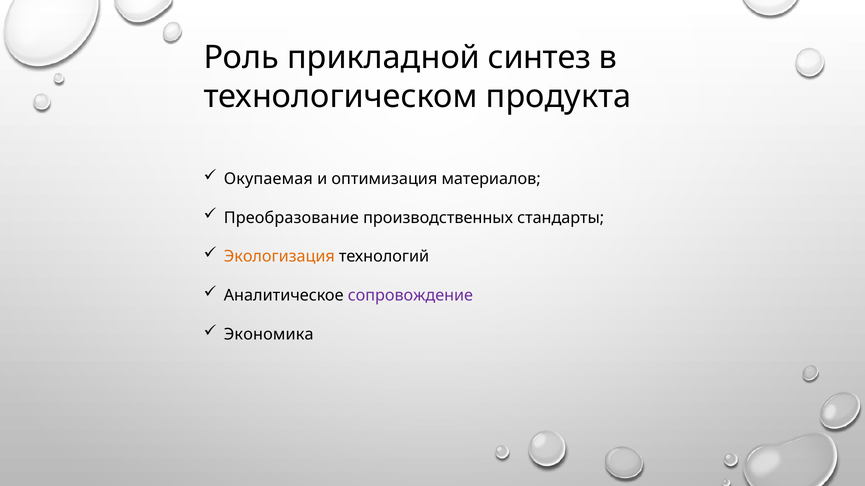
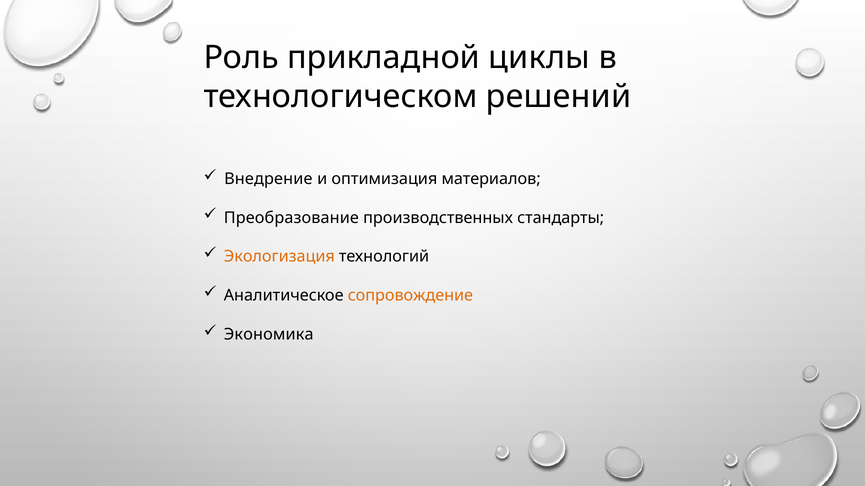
синтез: синтез -> циклы
продукта: продукта -> решений
Окупаемая: Окупаемая -> Внедрение
сопровождение colour: purple -> orange
